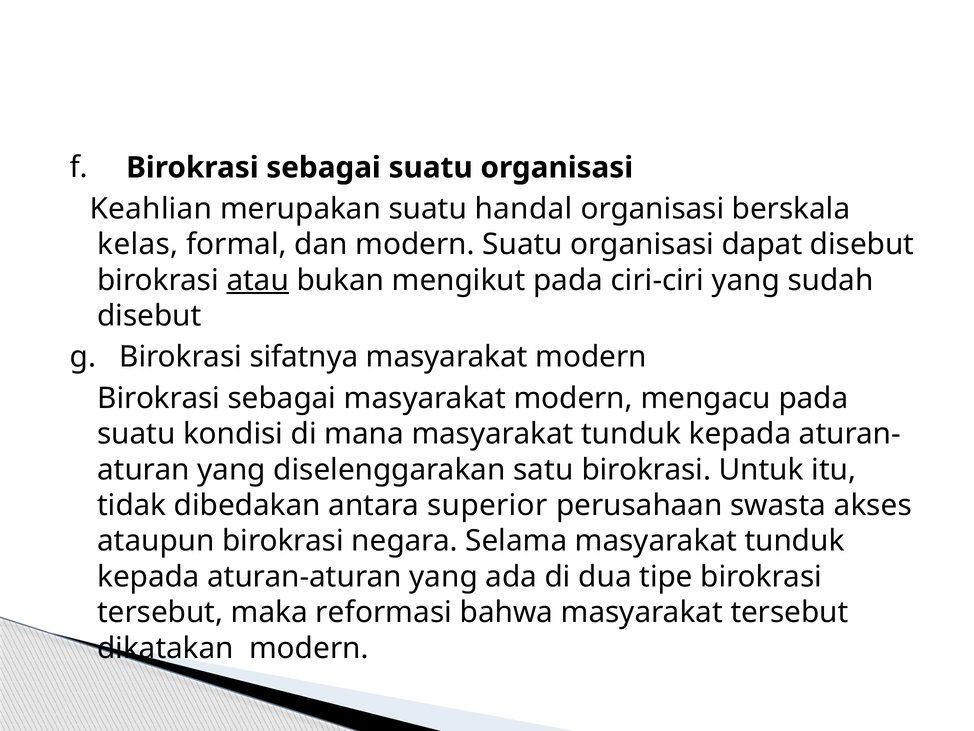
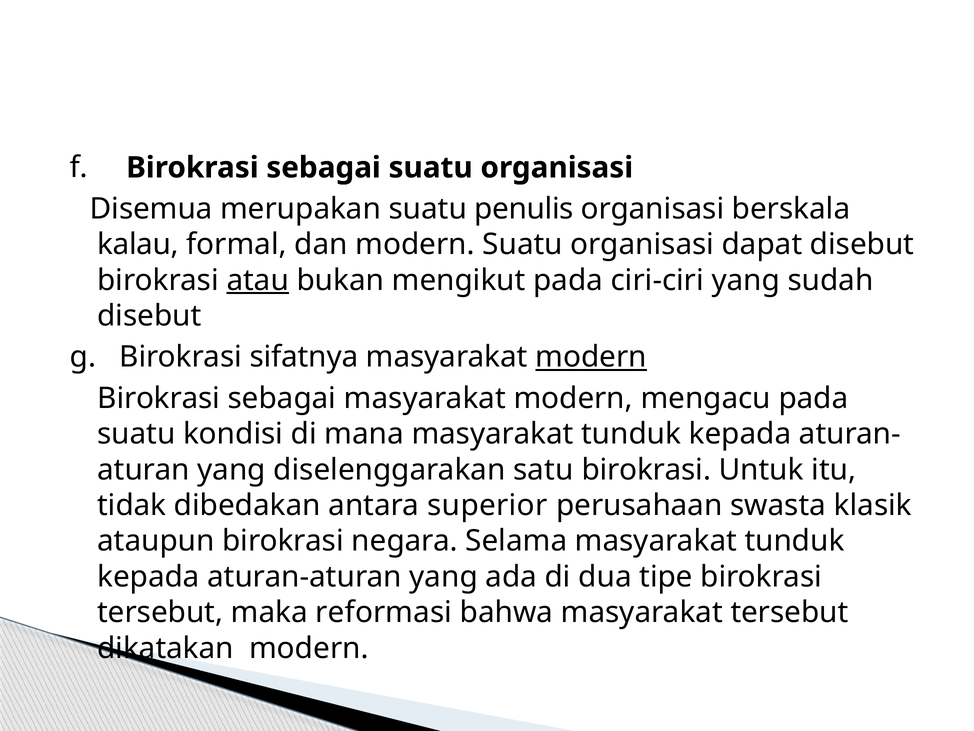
Keahlian: Keahlian -> Disemua
handal: handal -> penulis
kelas: kelas -> kalau
modern at (591, 357) underline: none -> present
akses: akses -> klasik
